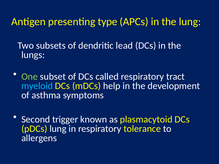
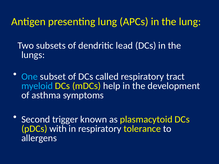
presenting type: type -> lung
One colour: light green -> light blue
pDCs lung: lung -> with
